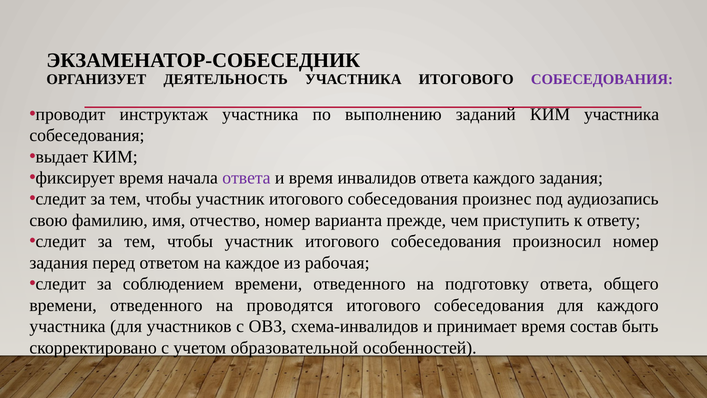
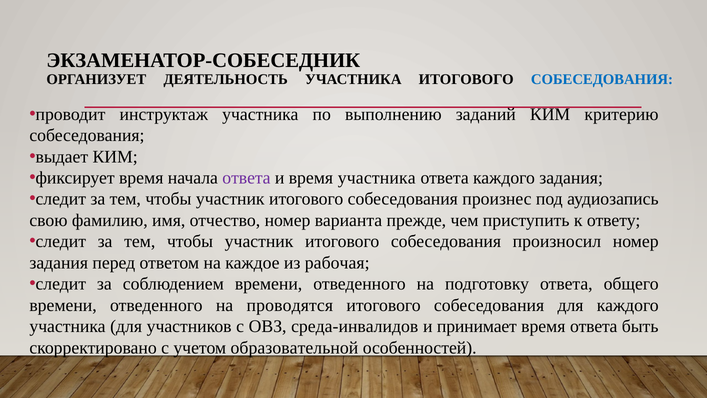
СОБЕСЕДОВАНИЯ at (602, 79) colour: purple -> blue
КИМ участника: участника -> критерию
время инвалидов: инвалидов -> участника
схема-инвалидов: схема-инвалидов -> среда-инвалидов
время состав: состав -> ответа
